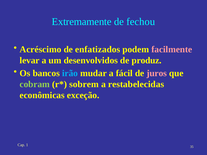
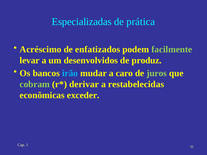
Extremamente: Extremamente -> Especializadas
fechou: fechou -> prática
facilmente colour: pink -> light green
fácil: fácil -> caro
juros colour: pink -> light green
sobrem: sobrem -> derivar
exceção: exceção -> exceder
